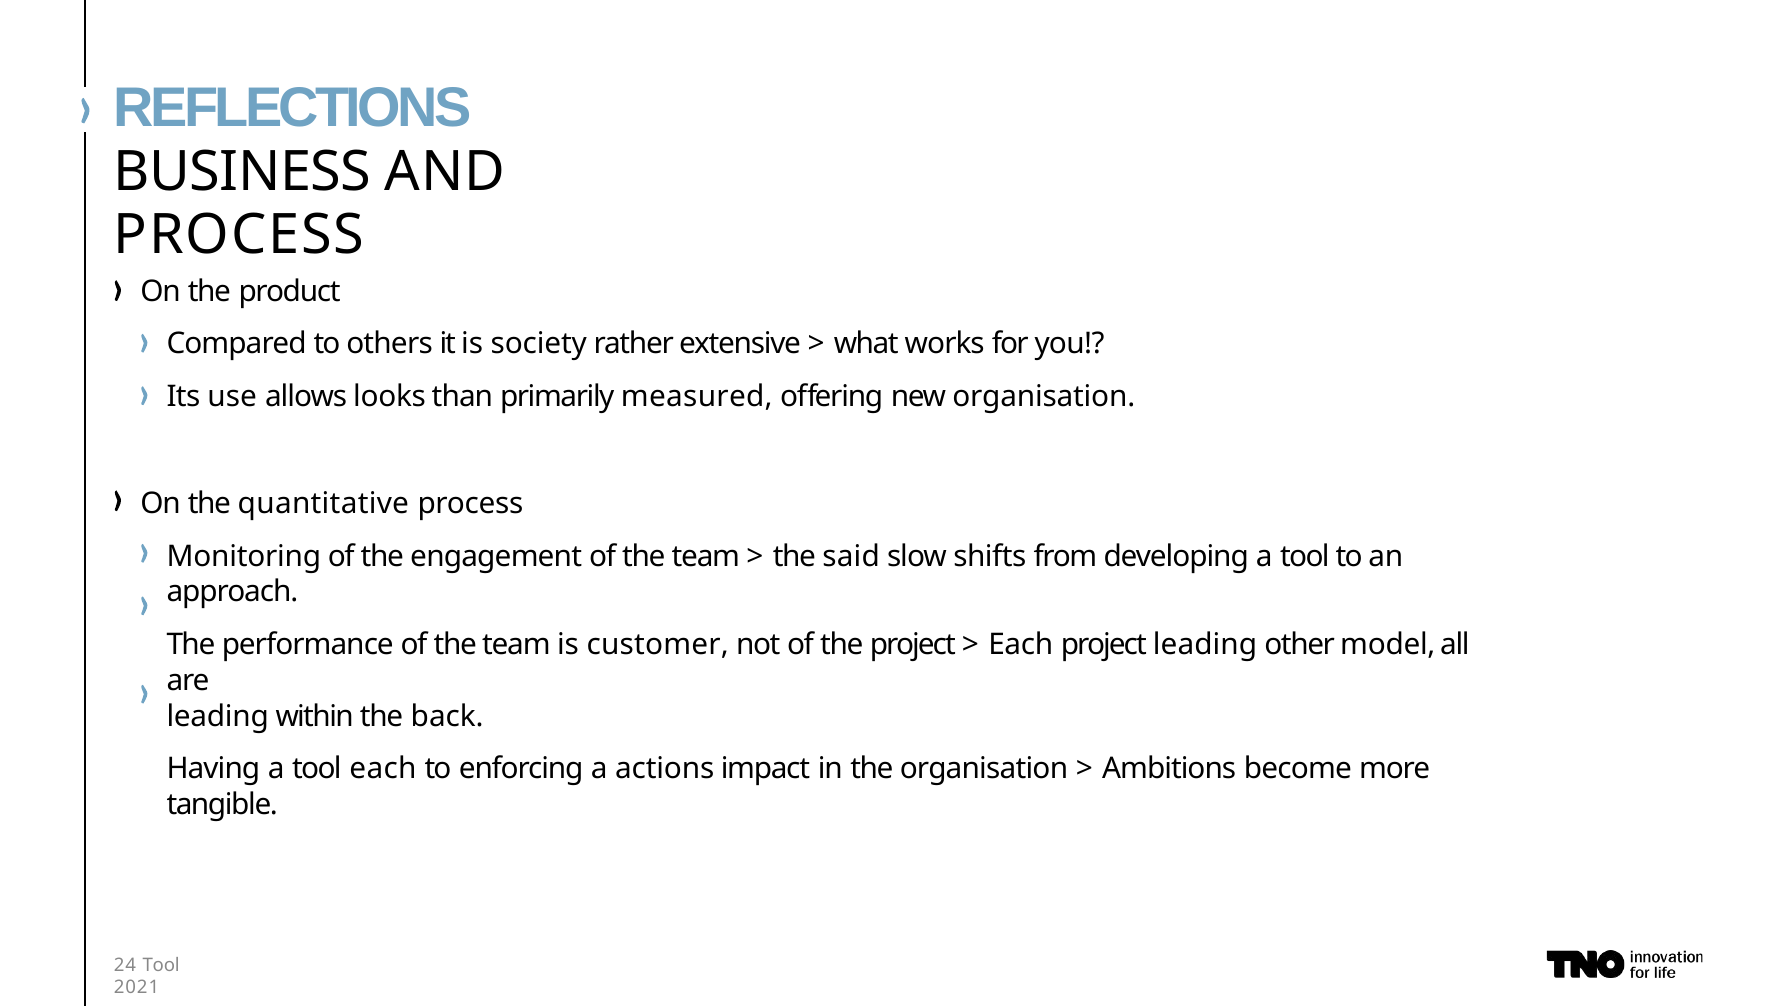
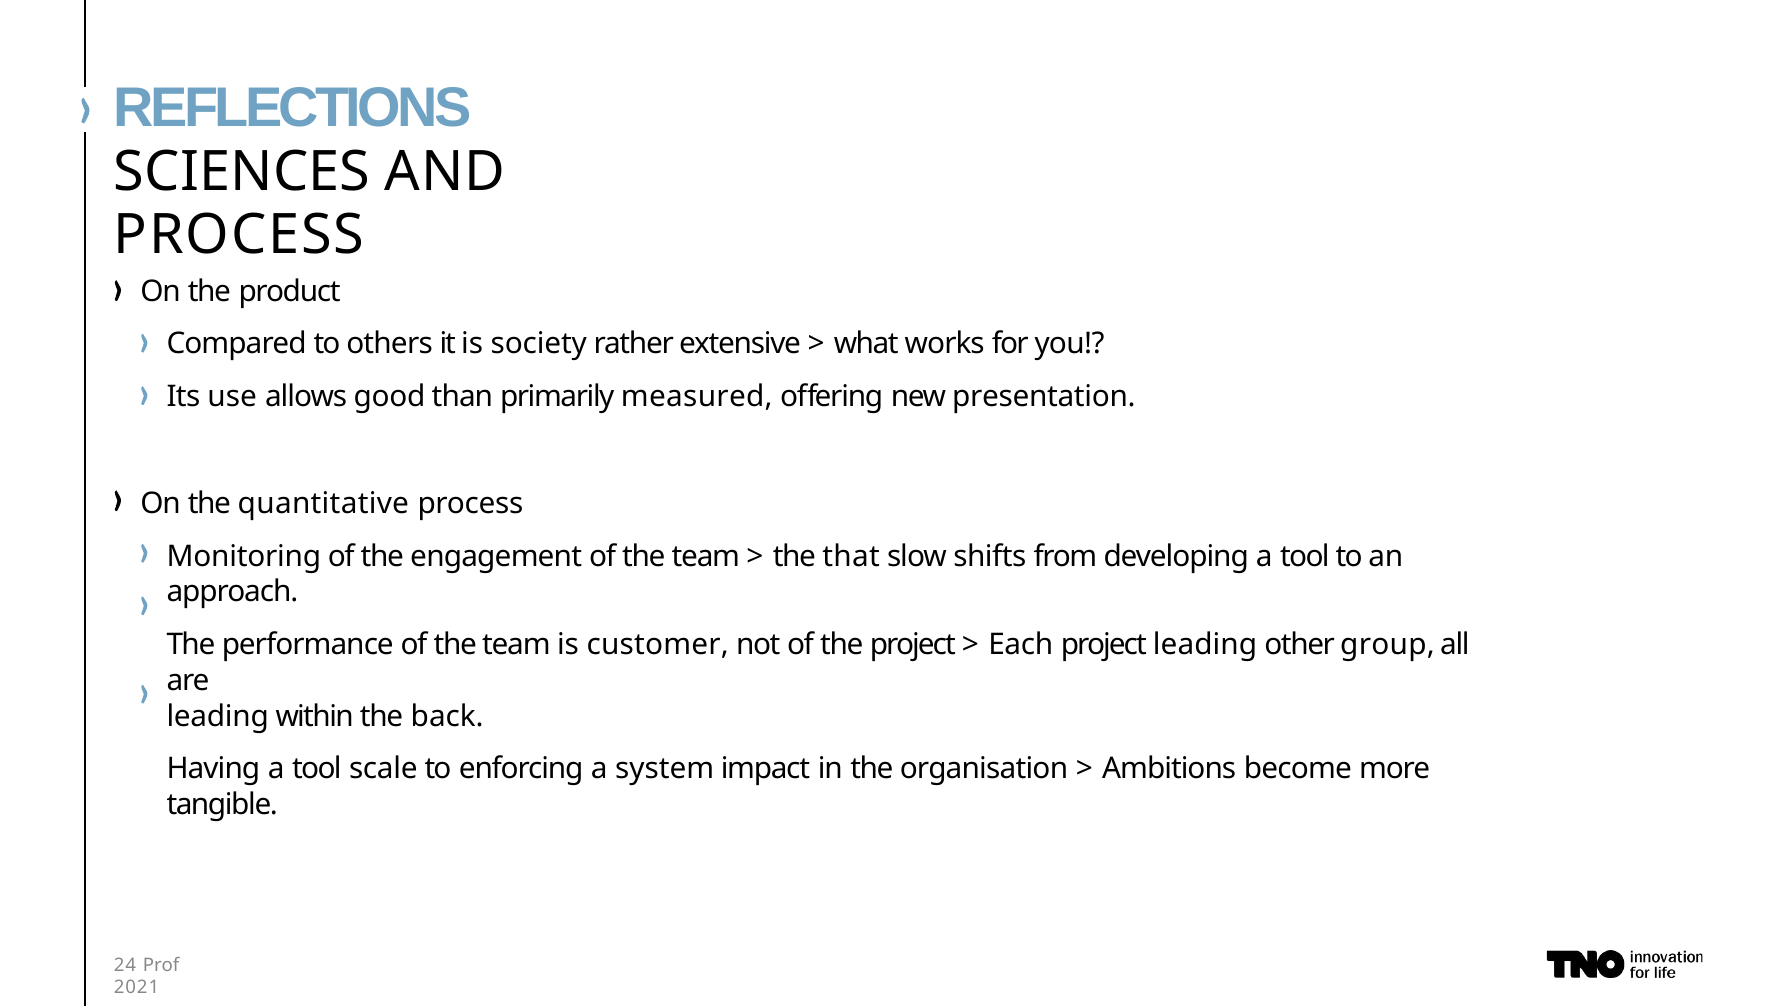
BUSINESS: BUSINESS -> SCIENCES
looks: looks -> good
new organisation: organisation -> presentation
said: said -> that
model: model -> group
tool each: each -> scale
actions: actions -> system
24 Tool: Tool -> Prof
